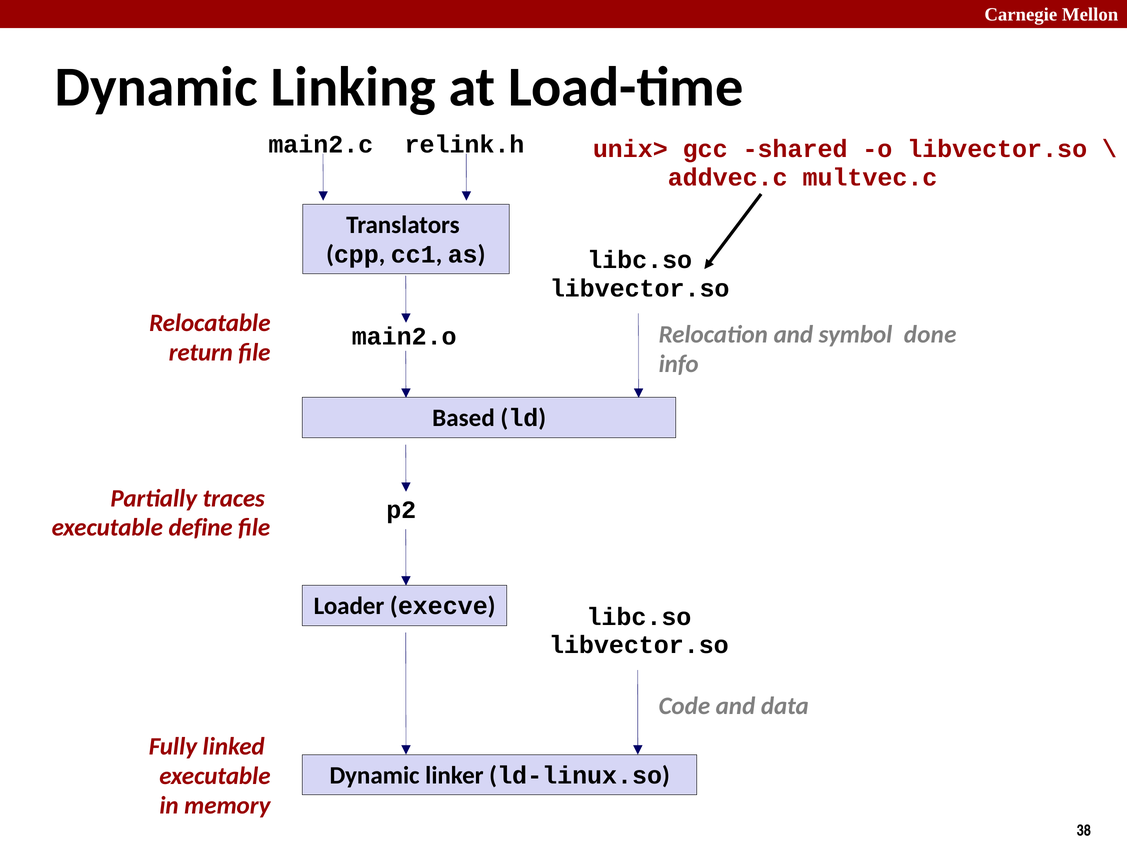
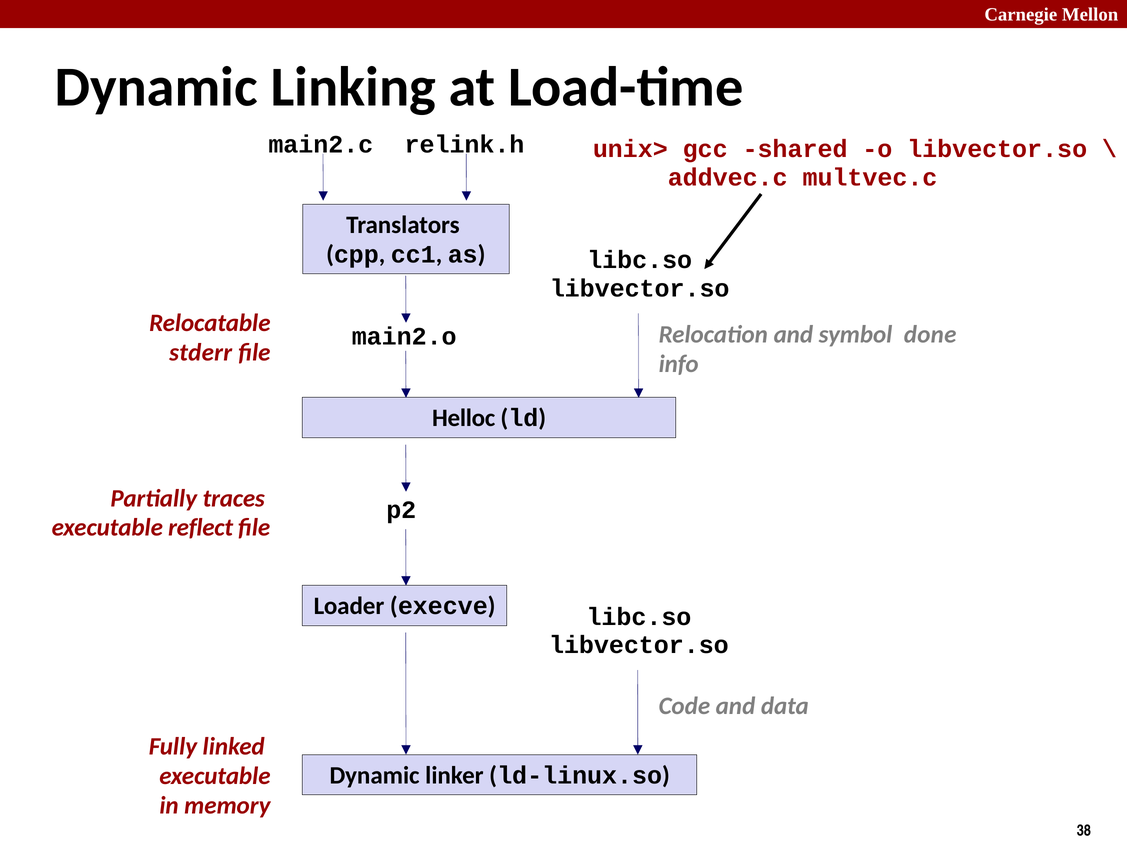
return: return -> stderr
Based: Based -> Helloc
define: define -> reflect
